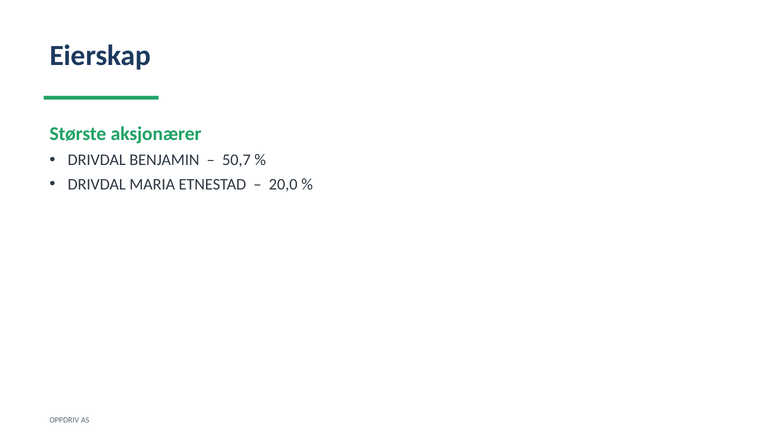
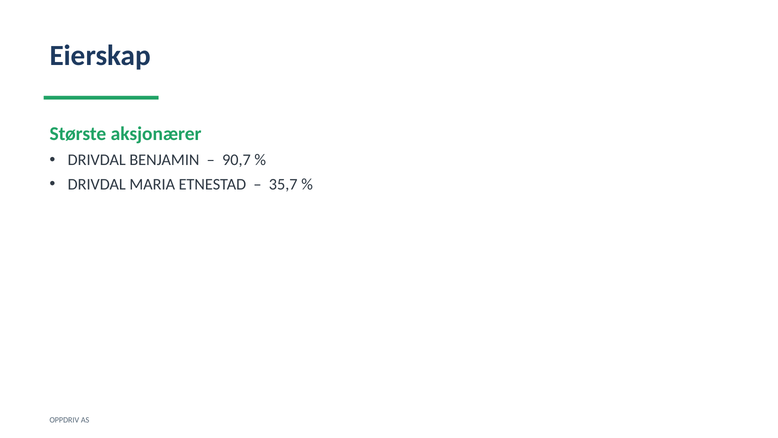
50,7: 50,7 -> 90,7
20,0: 20,0 -> 35,7
